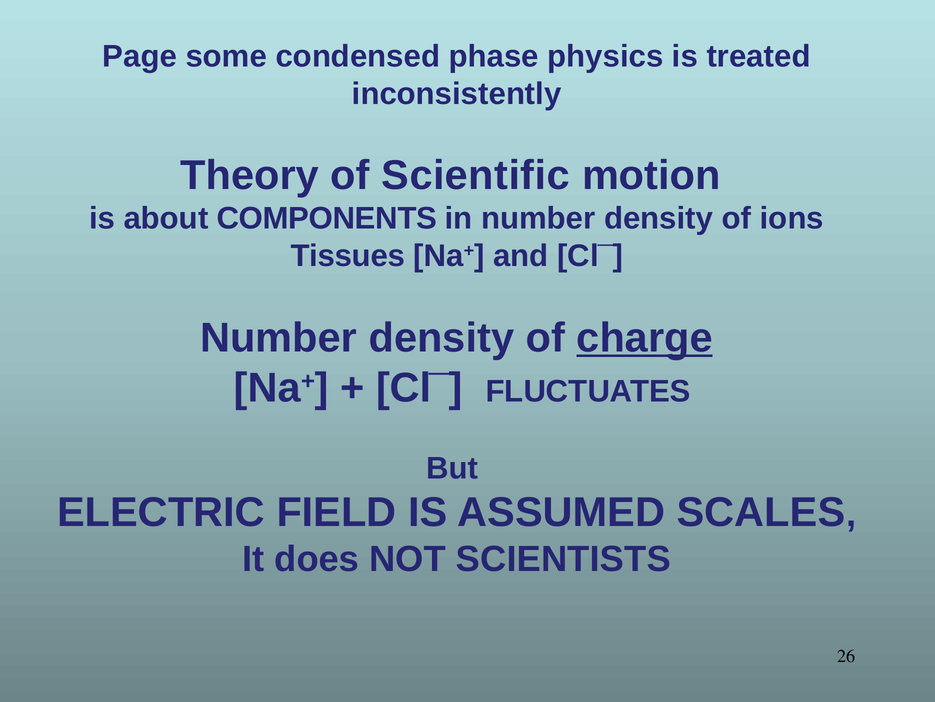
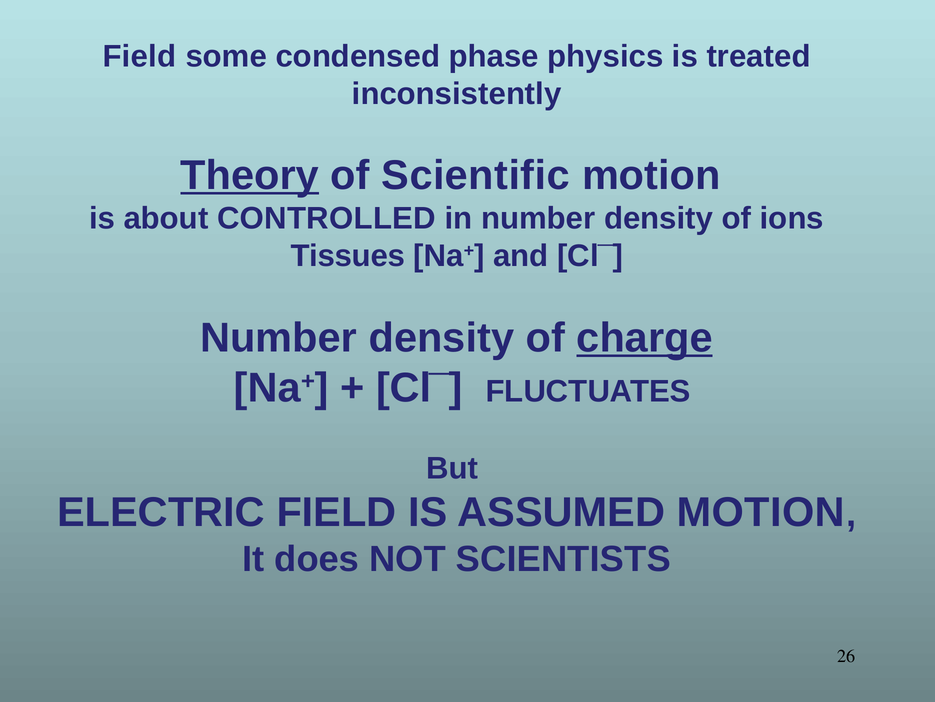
Page at (140, 56): Page -> Field
Theory underline: none -> present
COMPONENTS: COMPONENTS -> CONTROLLED
ASSUMED SCALES: SCALES -> MOTION
